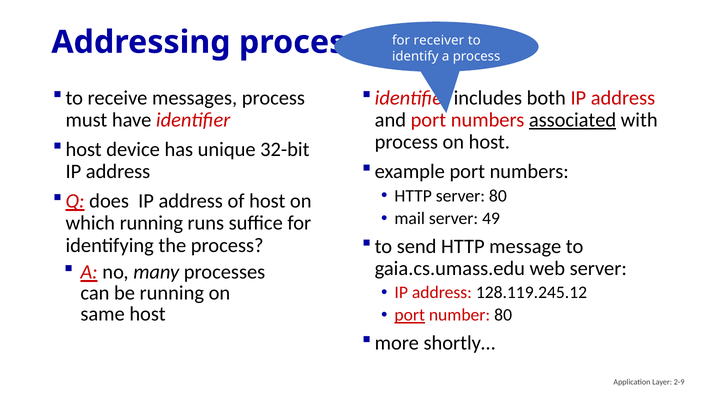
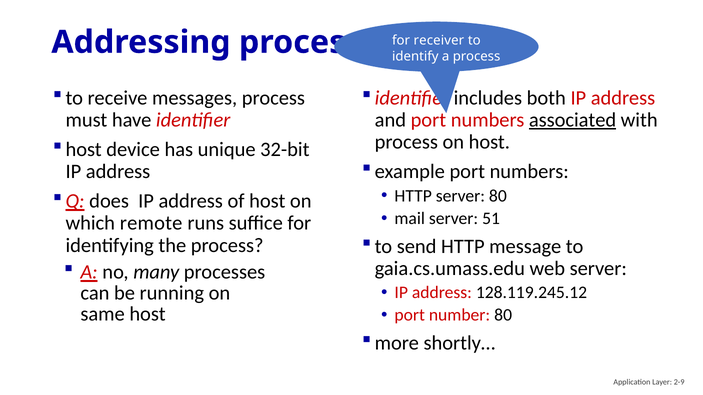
49: 49 -> 51
which running: running -> remote
port at (410, 316) underline: present -> none
